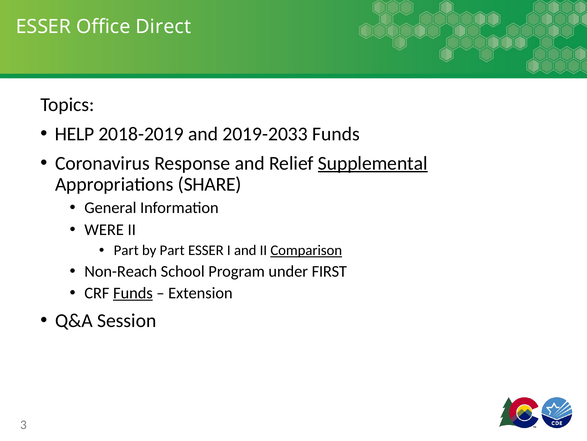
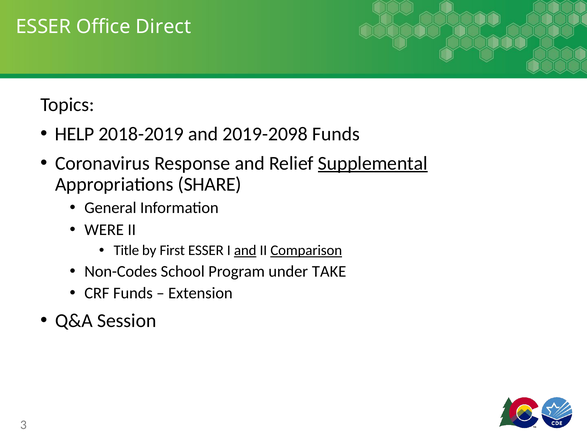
2019-2033: 2019-2033 -> 2019-2098
Part at (126, 250): Part -> Title
by Part: Part -> First
and at (245, 250) underline: none -> present
Non-Reach: Non-Reach -> Non-Codes
FIRST: FIRST -> TAKE
Funds at (133, 293) underline: present -> none
